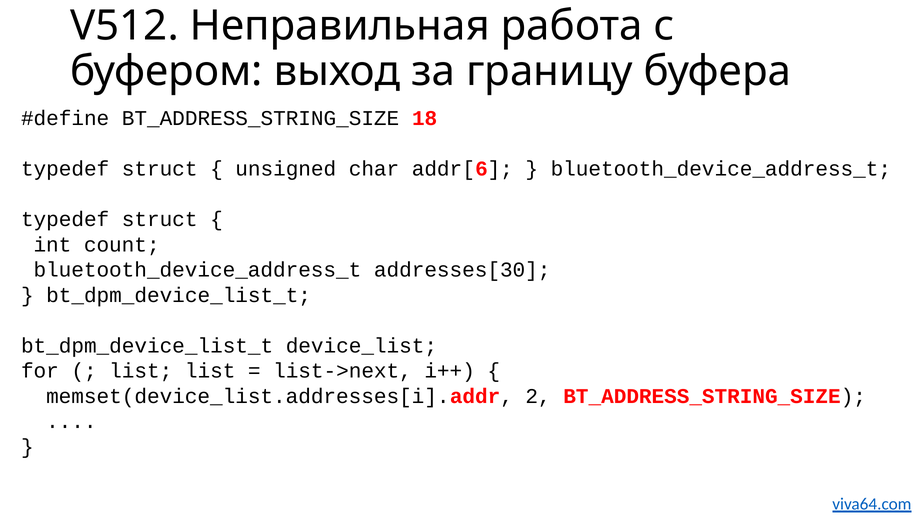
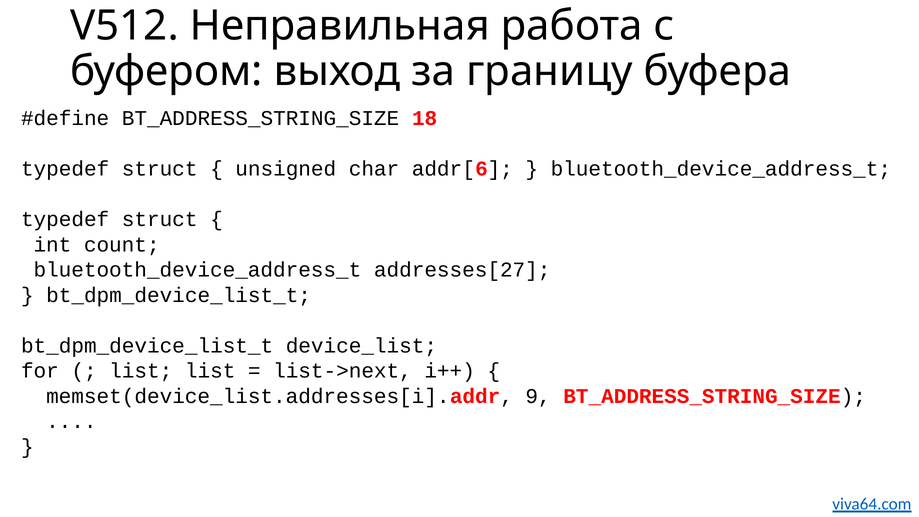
addresses[30: addresses[30 -> addresses[27
2: 2 -> 9
